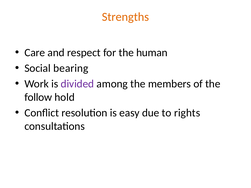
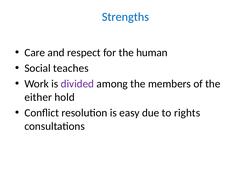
Strengths colour: orange -> blue
bearing: bearing -> teaches
follow: follow -> either
